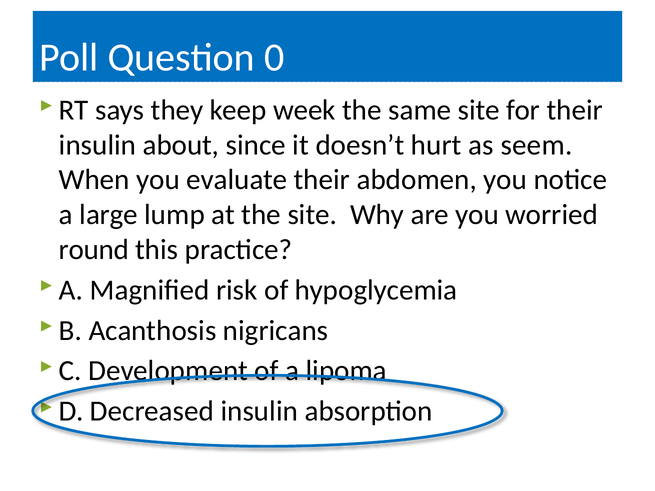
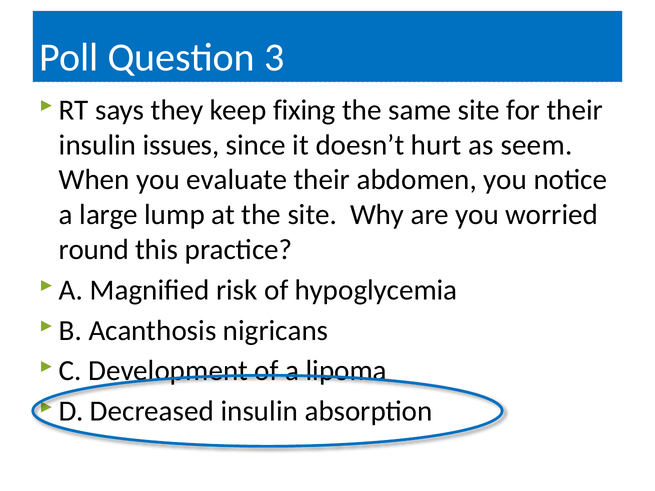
0: 0 -> 3
week: week -> fixing
about: about -> issues
